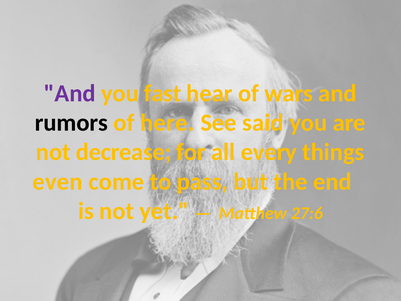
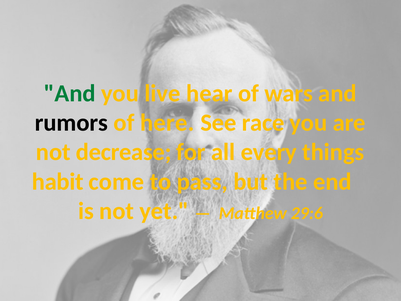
And at (70, 93) colour: purple -> green
fast: fast -> live
said: said -> race
even: even -> habit
27:6: 27:6 -> 29:6
